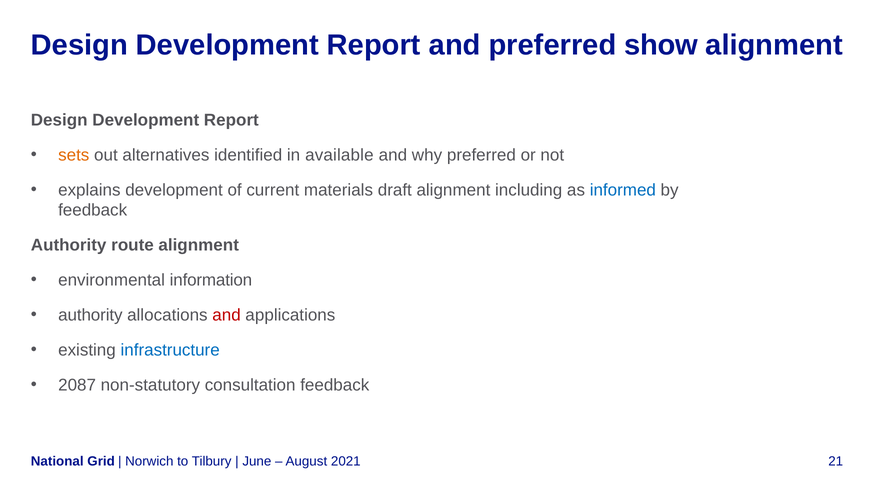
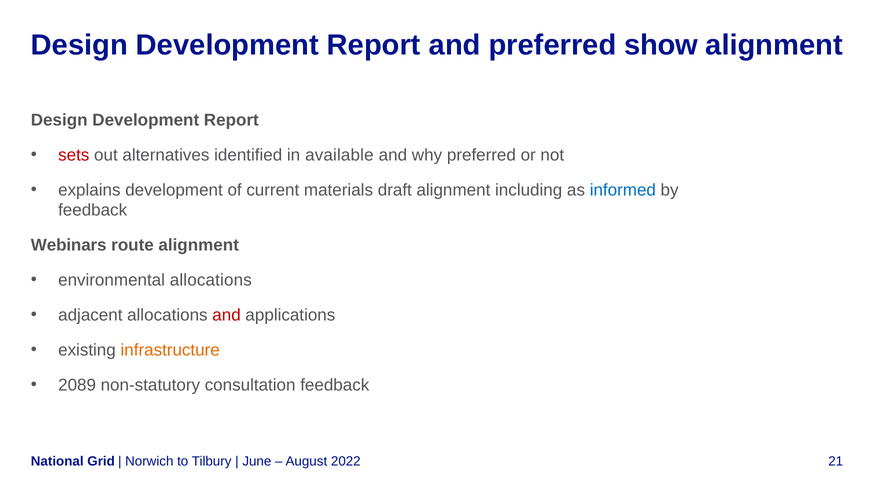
sets colour: orange -> red
Authority at (69, 246): Authority -> Webinars
environmental information: information -> allocations
authority at (90, 315): authority -> adjacent
infrastructure colour: blue -> orange
2087: 2087 -> 2089
2021: 2021 -> 2022
